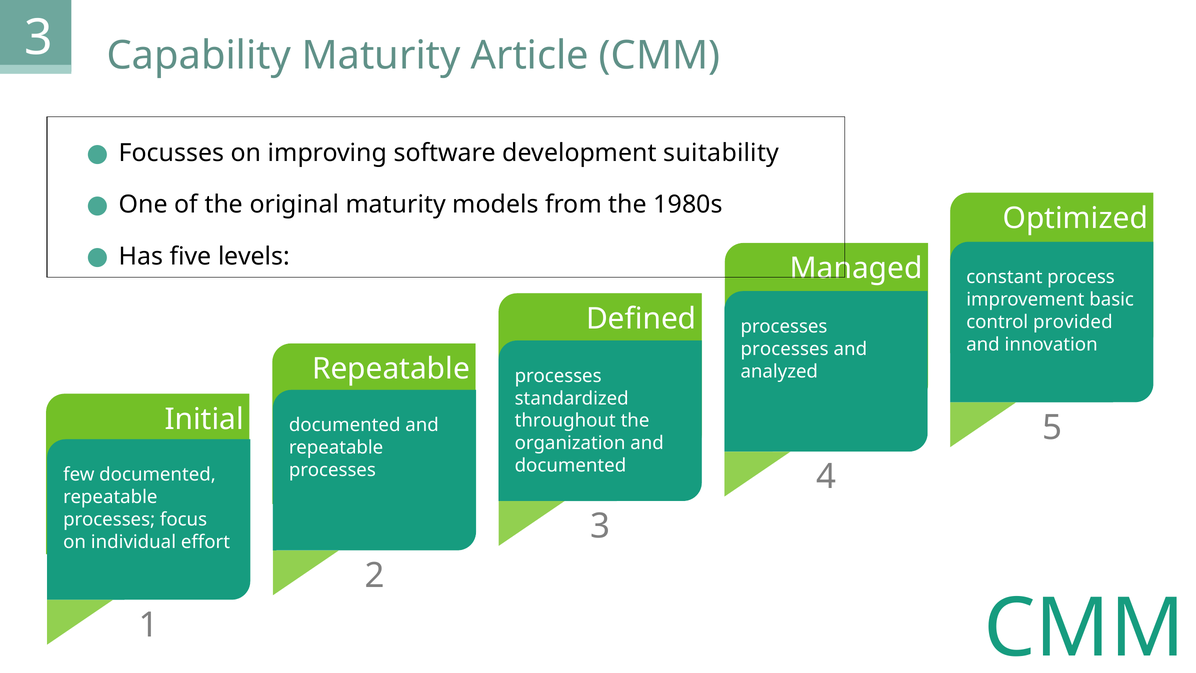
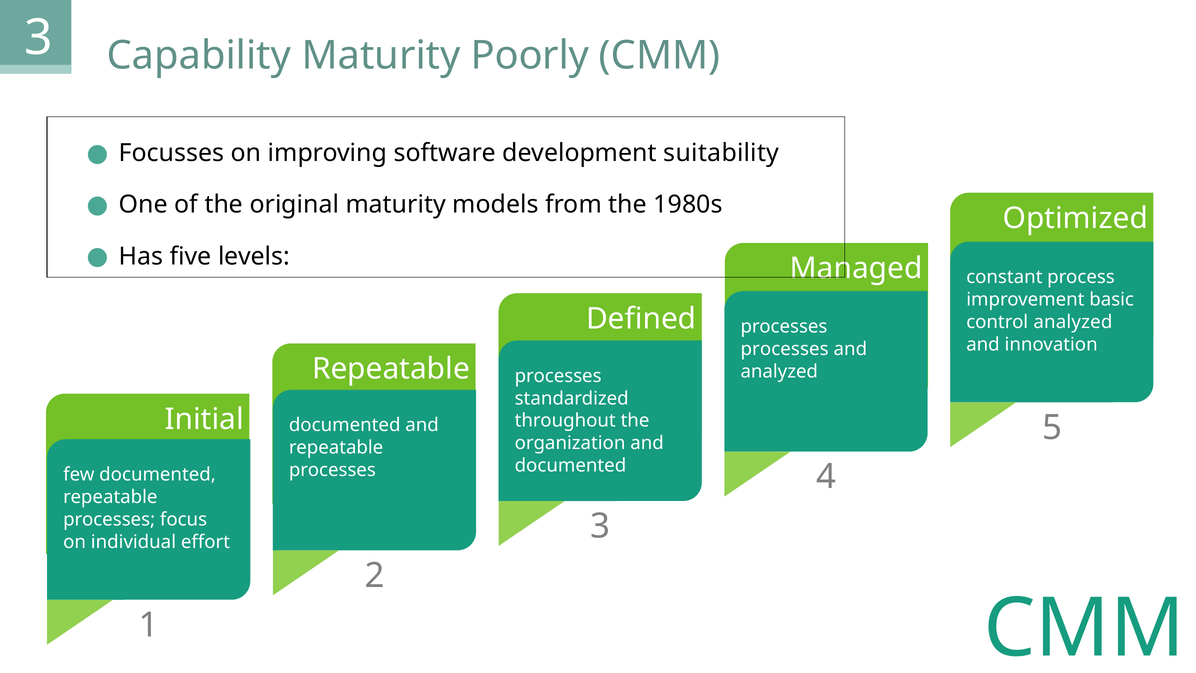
Article: Article -> Poorly
control provided: provided -> analyzed
